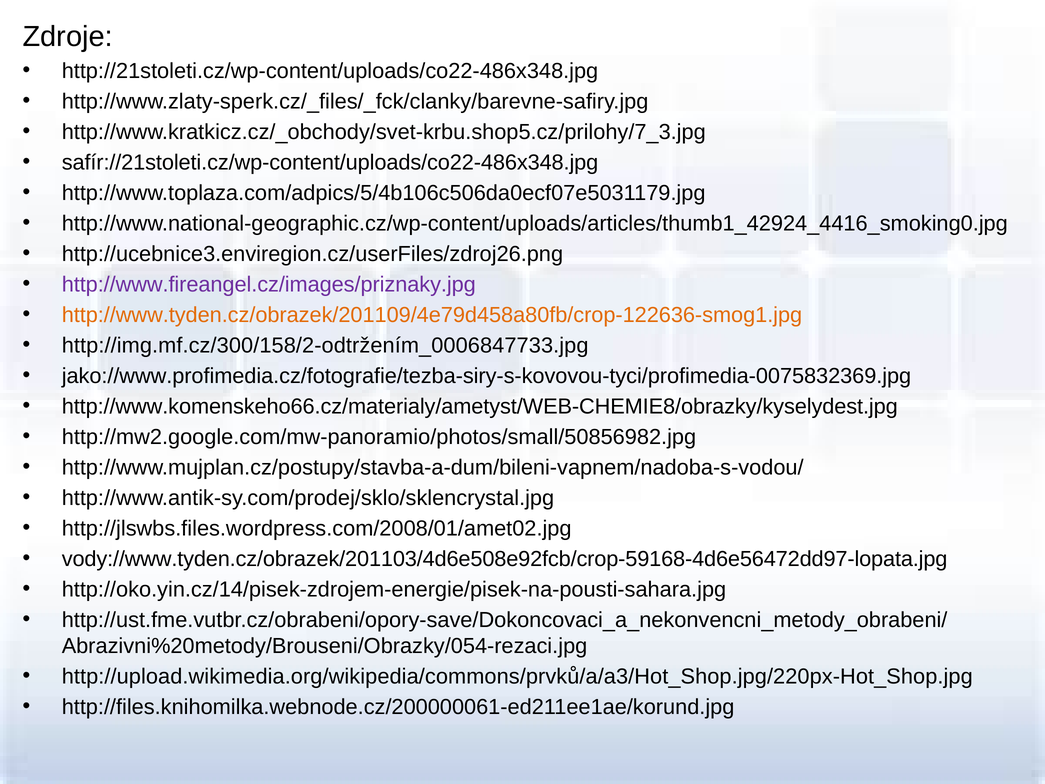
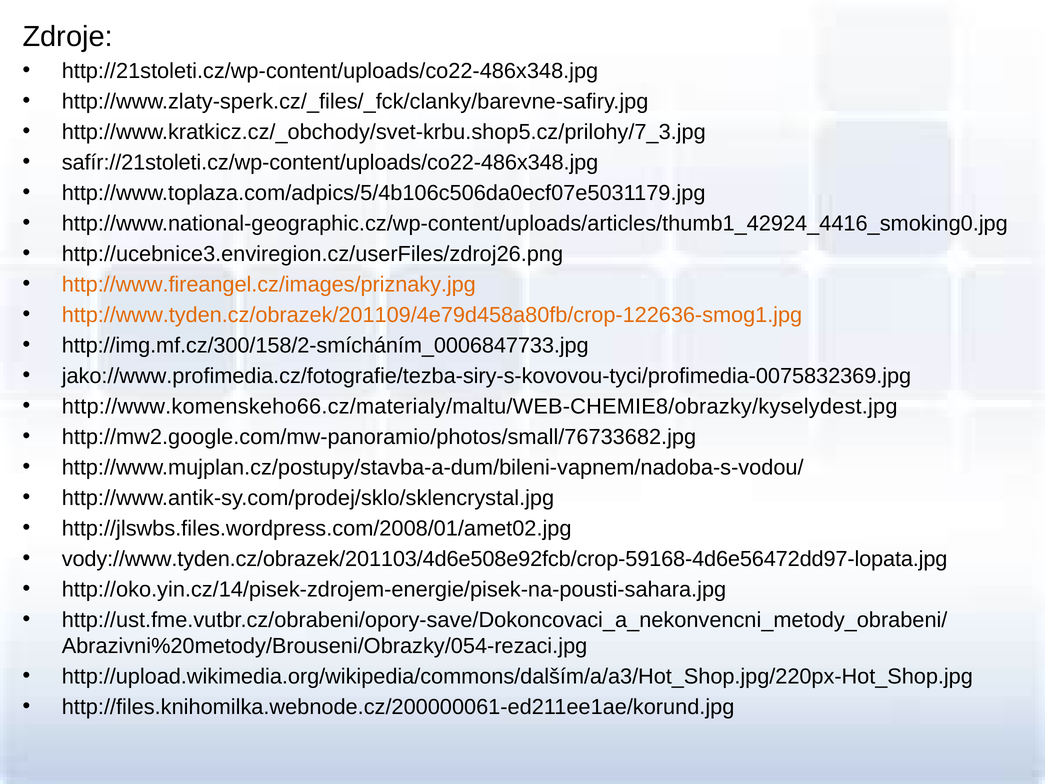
http://www.fireangel.cz/images/priznaky.jpg colour: purple -> orange
http://img.mf.cz/300/158/2-odtržením_0006847733.jpg: http://img.mf.cz/300/158/2-odtržením_0006847733.jpg -> http://img.mf.cz/300/158/2-smícháním_0006847733.jpg
http://www.komenskeho66.cz/materialy/ametyst/WEB-CHEMIE8/obrazky/kyselydest.jpg: http://www.komenskeho66.cz/materialy/ametyst/WEB-CHEMIE8/obrazky/kyselydest.jpg -> http://www.komenskeho66.cz/materialy/maltu/WEB-CHEMIE8/obrazky/kyselydest.jpg
http://mw2.google.com/mw-panoramio/photos/small/50856982.jpg: http://mw2.google.com/mw-panoramio/photos/small/50856982.jpg -> http://mw2.google.com/mw-panoramio/photos/small/76733682.jpg
http://upload.wikimedia.org/wikipedia/commons/prvků/a/a3/Hot_Shop.jpg/220px-Hot_Shop.jpg: http://upload.wikimedia.org/wikipedia/commons/prvků/a/a3/Hot_Shop.jpg/220px-Hot_Shop.jpg -> http://upload.wikimedia.org/wikipedia/commons/dalším/a/a3/Hot_Shop.jpg/220px-Hot_Shop.jpg
